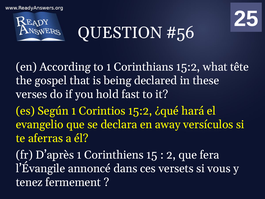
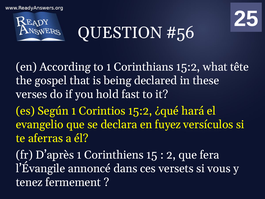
away: away -> fuyez
